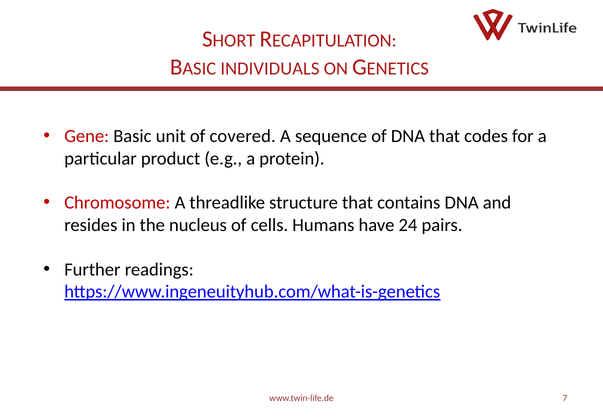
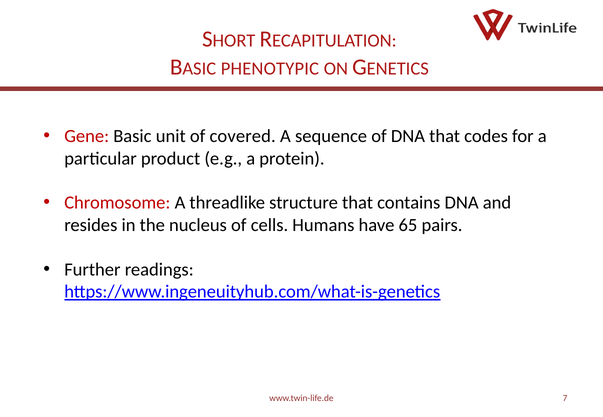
INDIVIDUALS: INDIVIDUALS -> PHENOTYPIC
24: 24 -> 65
